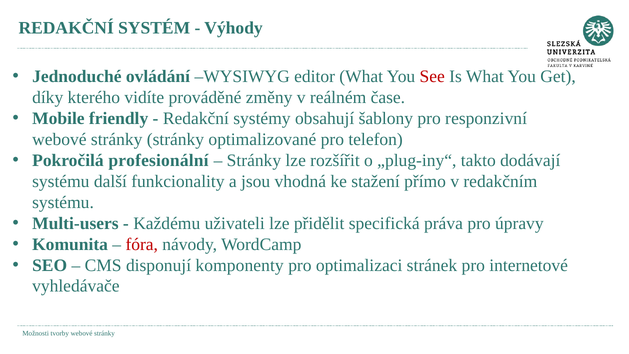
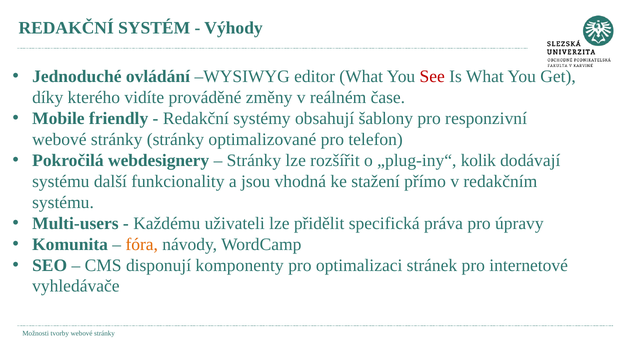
profesionální: profesionální -> webdesignery
takto: takto -> kolik
fóra colour: red -> orange
